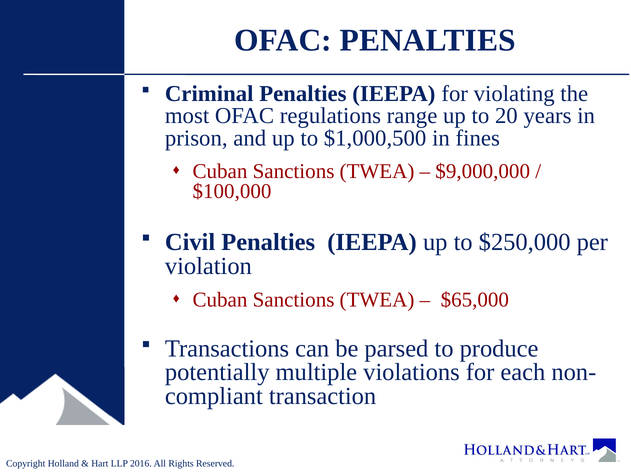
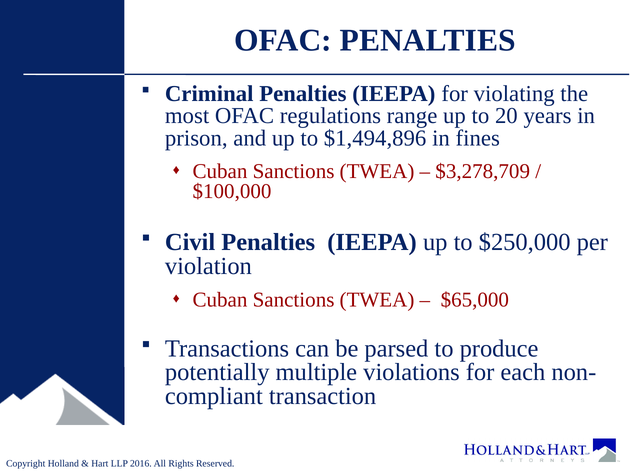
$1,000,500: $1,000,500 -> $1,494,896
$9,000,000: $9,000,000 -> $3,278,709
